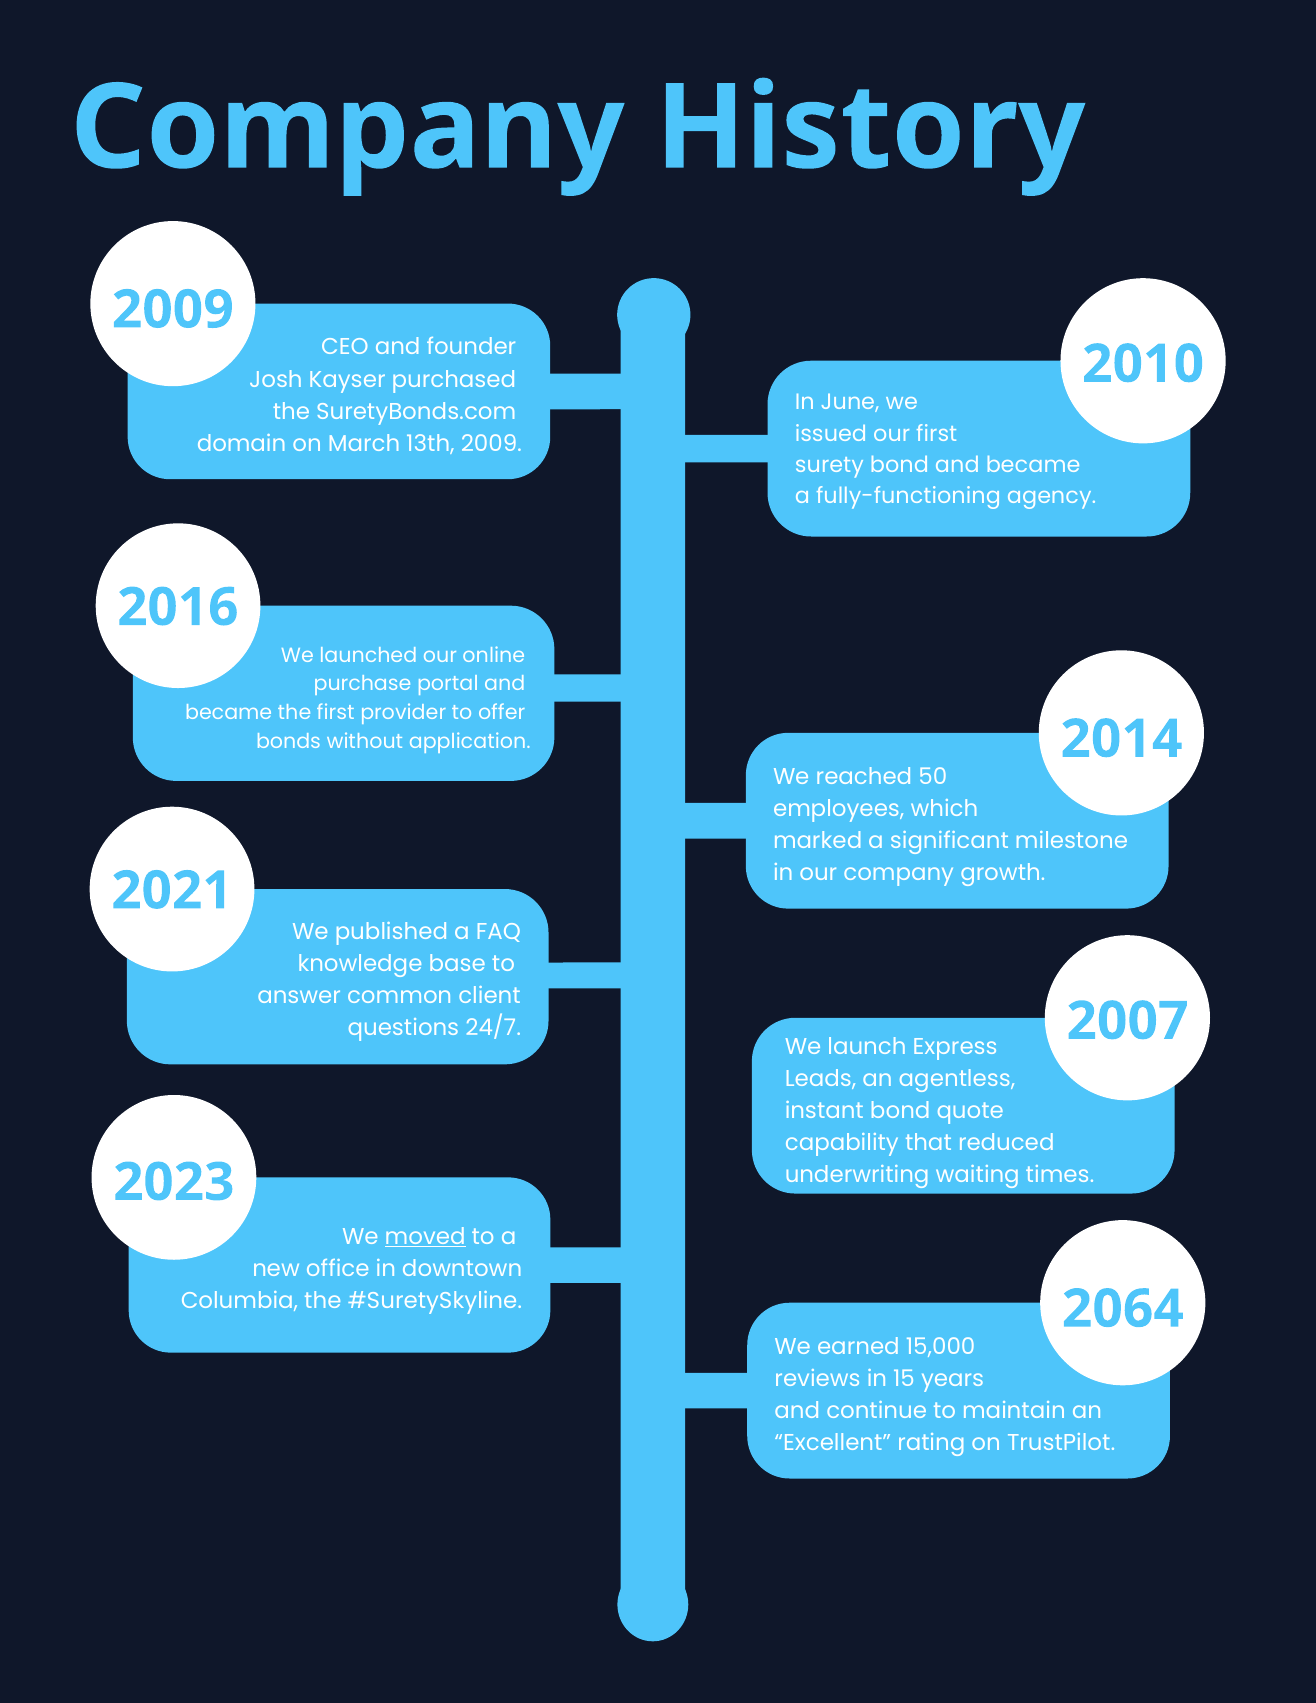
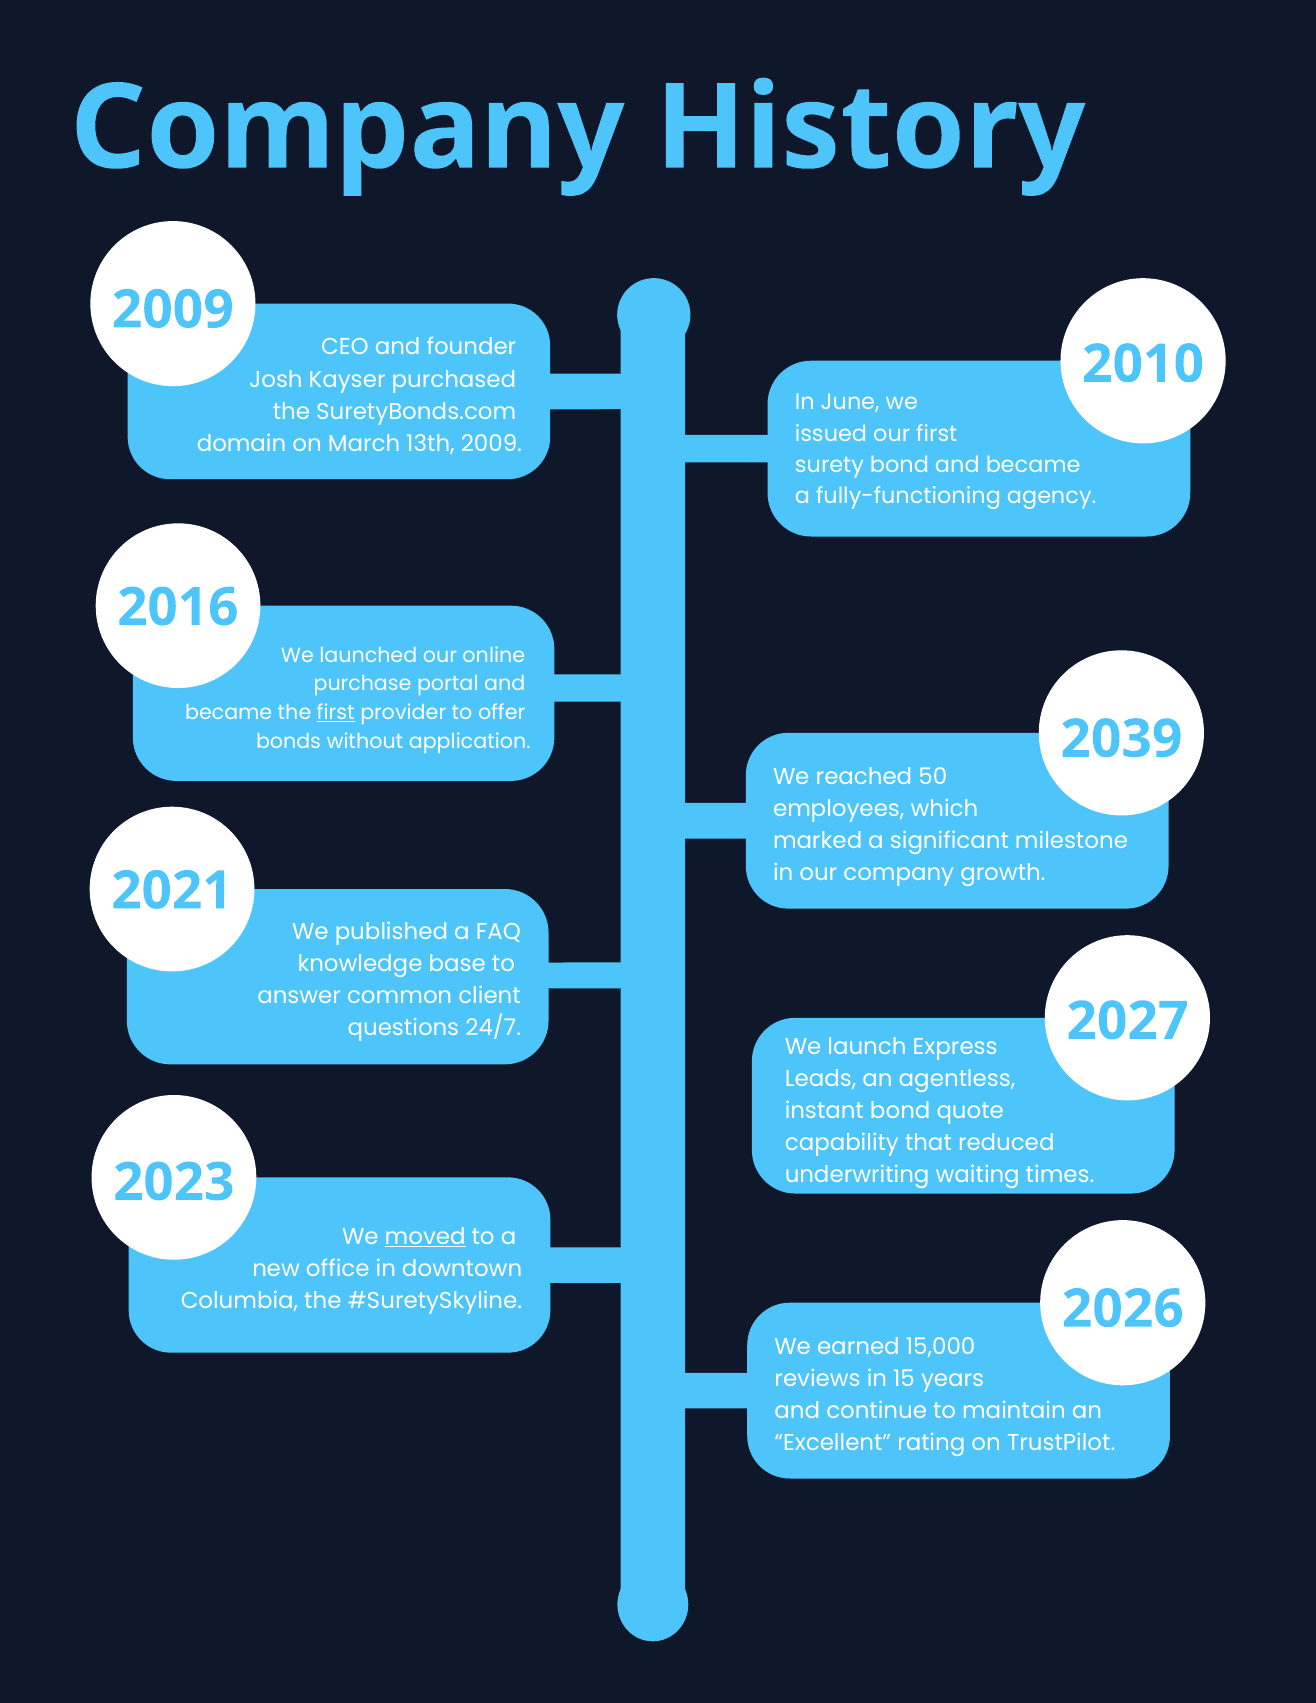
first at (336, 713) underline: none -> present
2014: 2014 -> 2039
2007: 2007 -> 2027
2064: 2064 -> 2026
